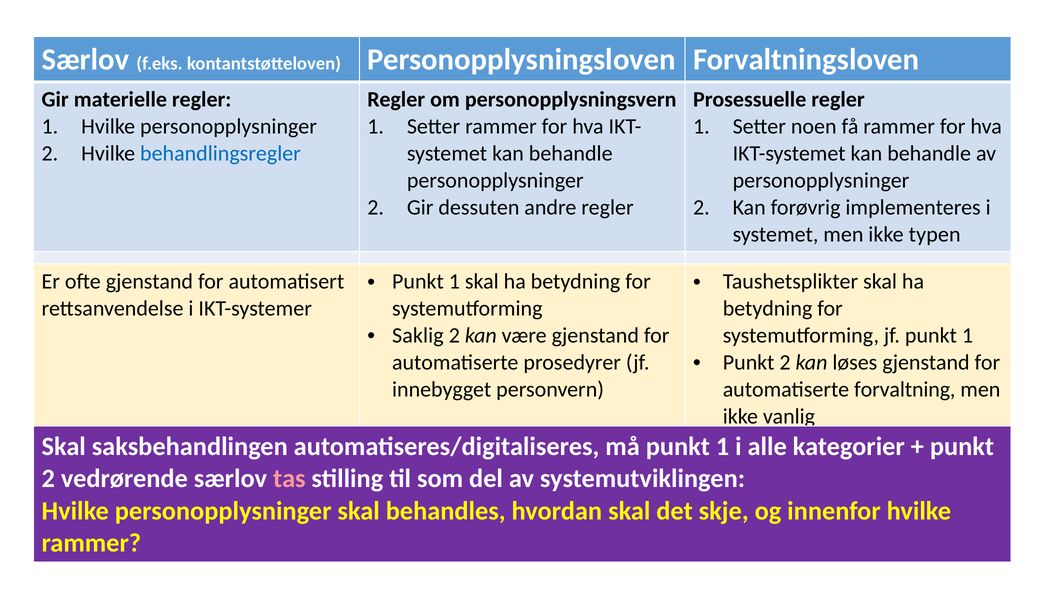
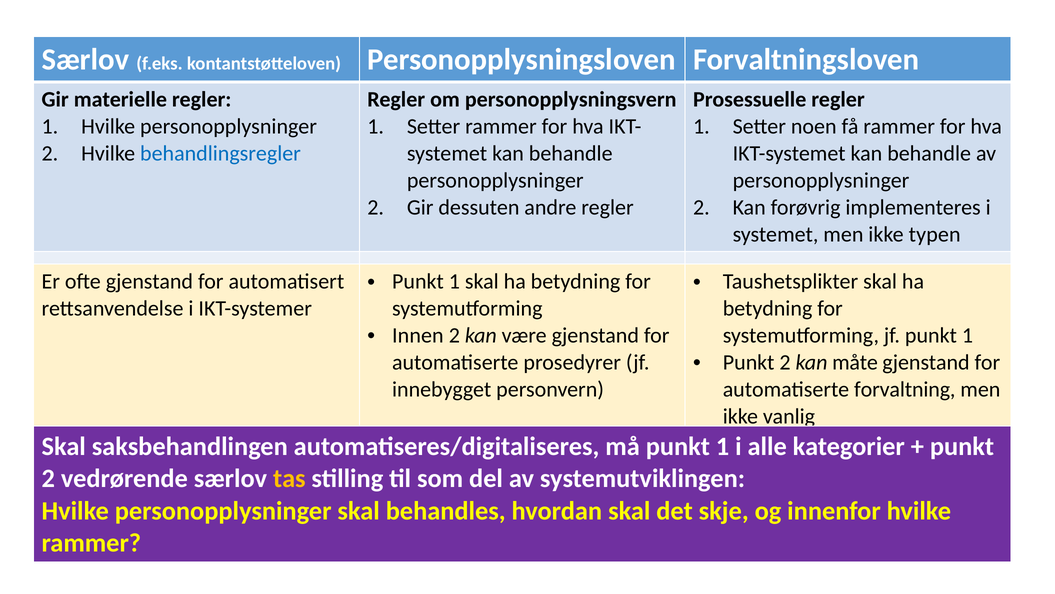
Saklig: Saklig -> Innen
løses: løses -> måte
tas colour: pink -> yellow
